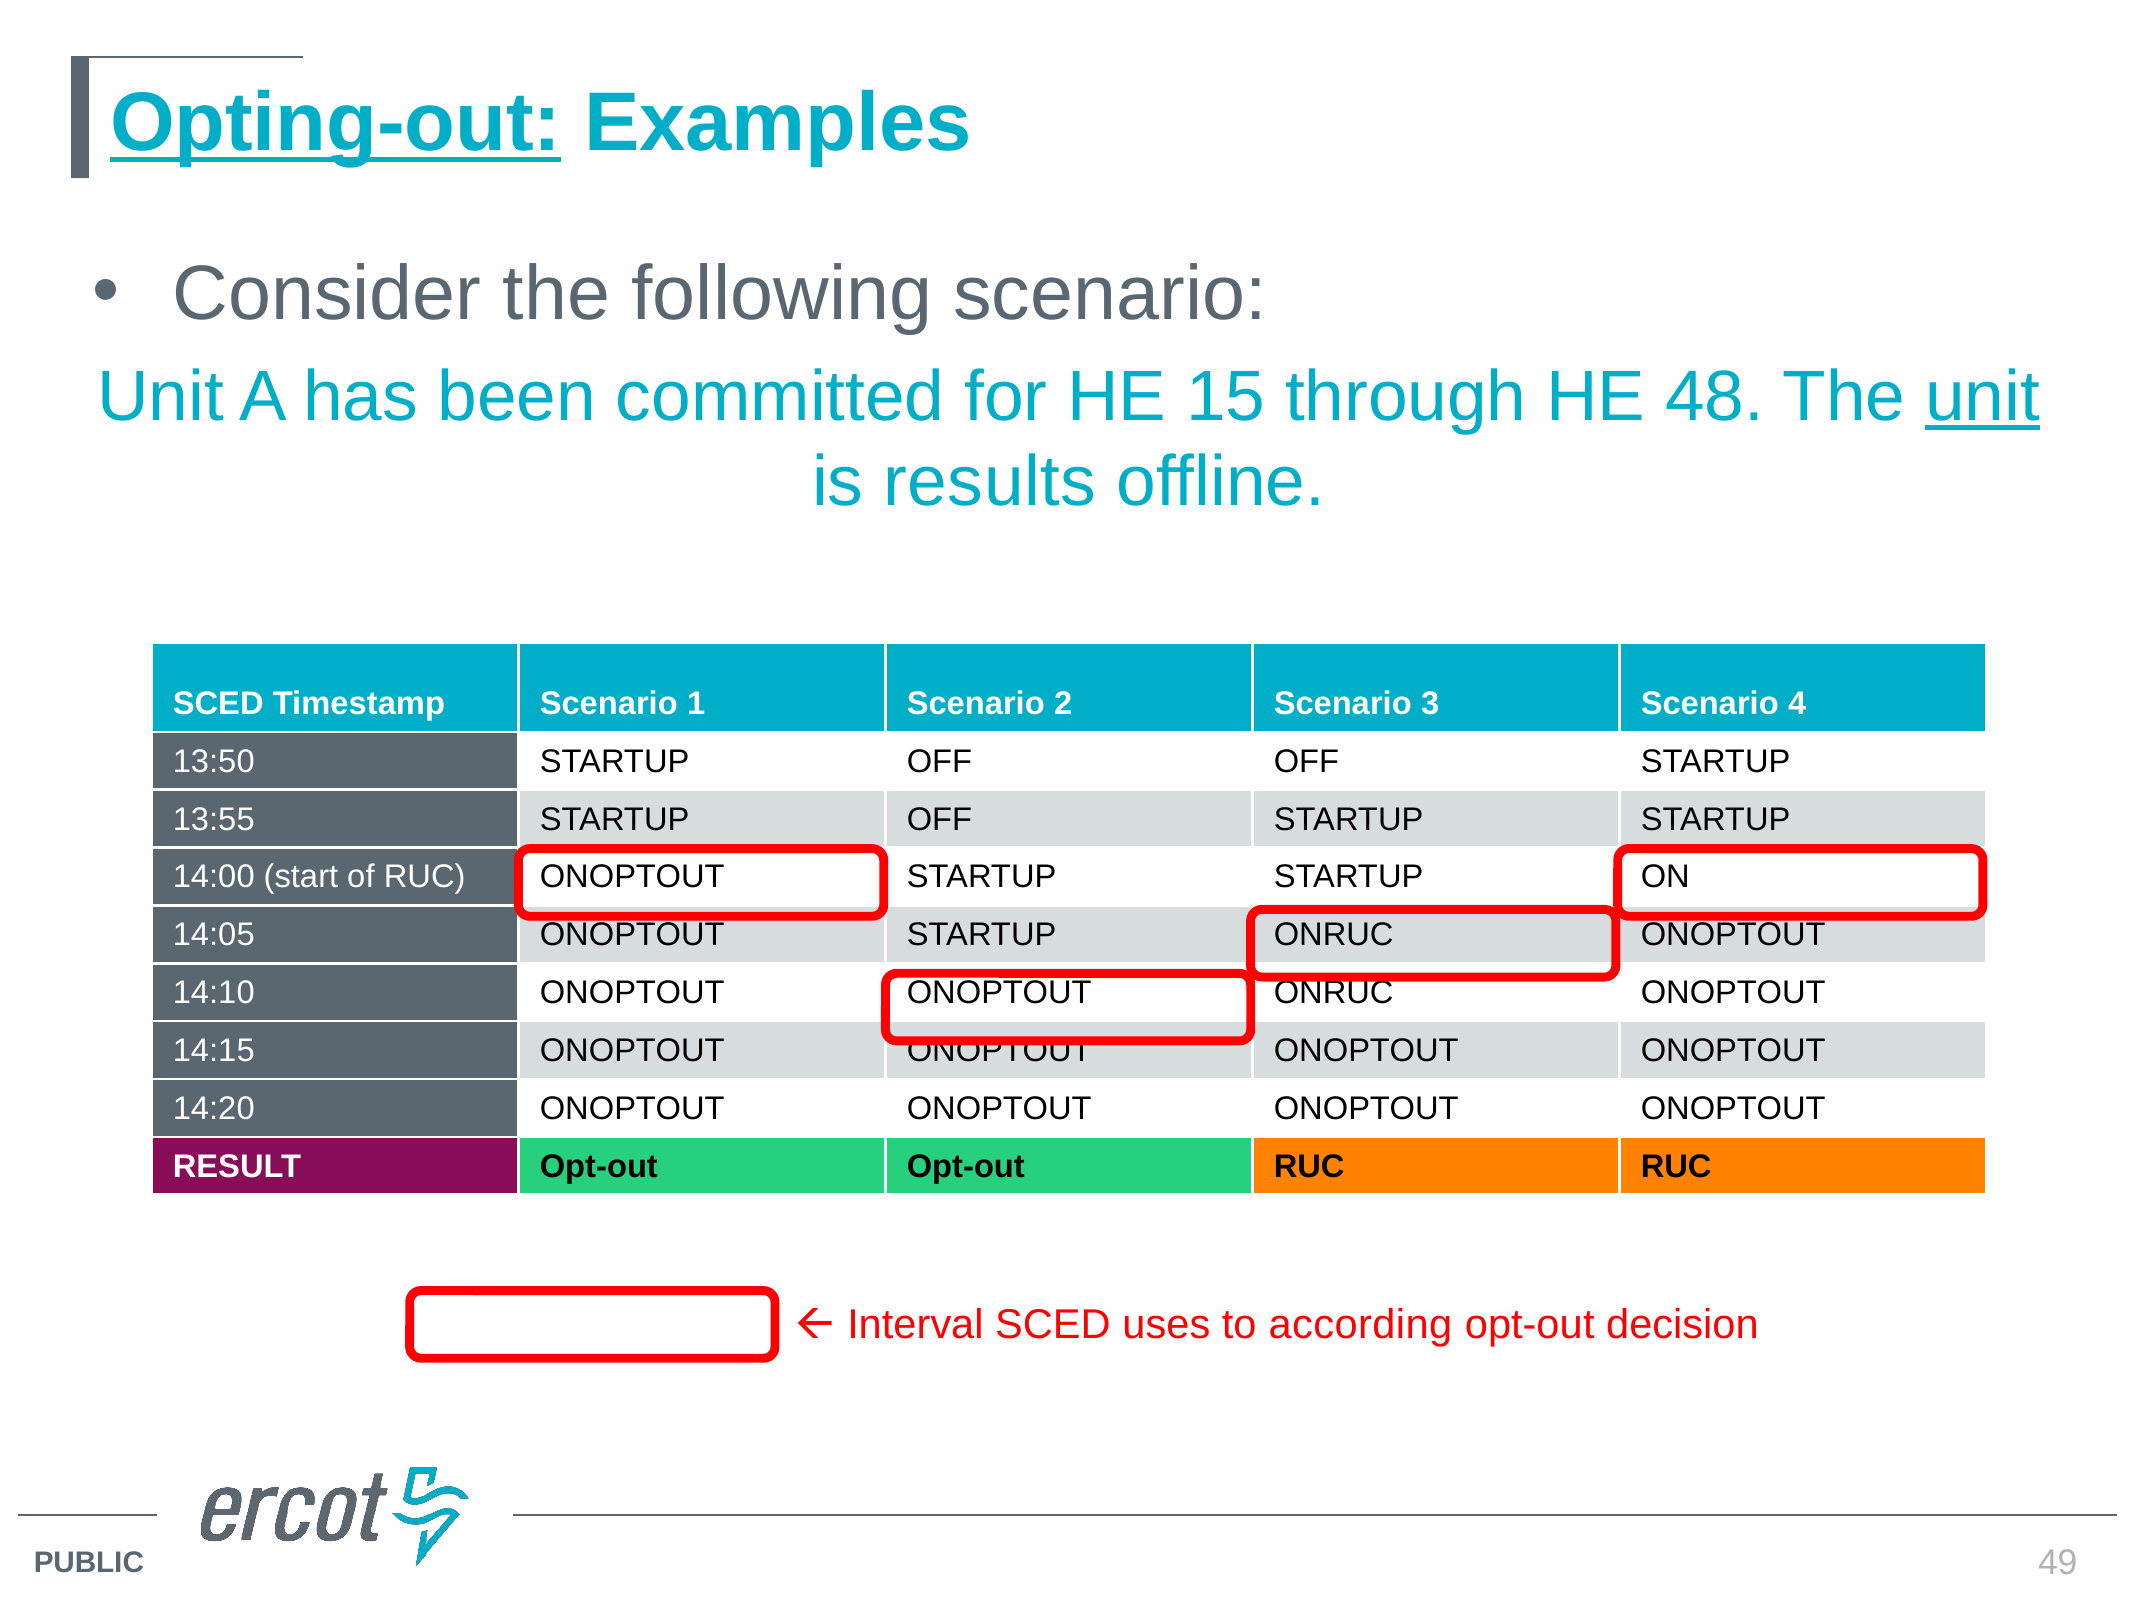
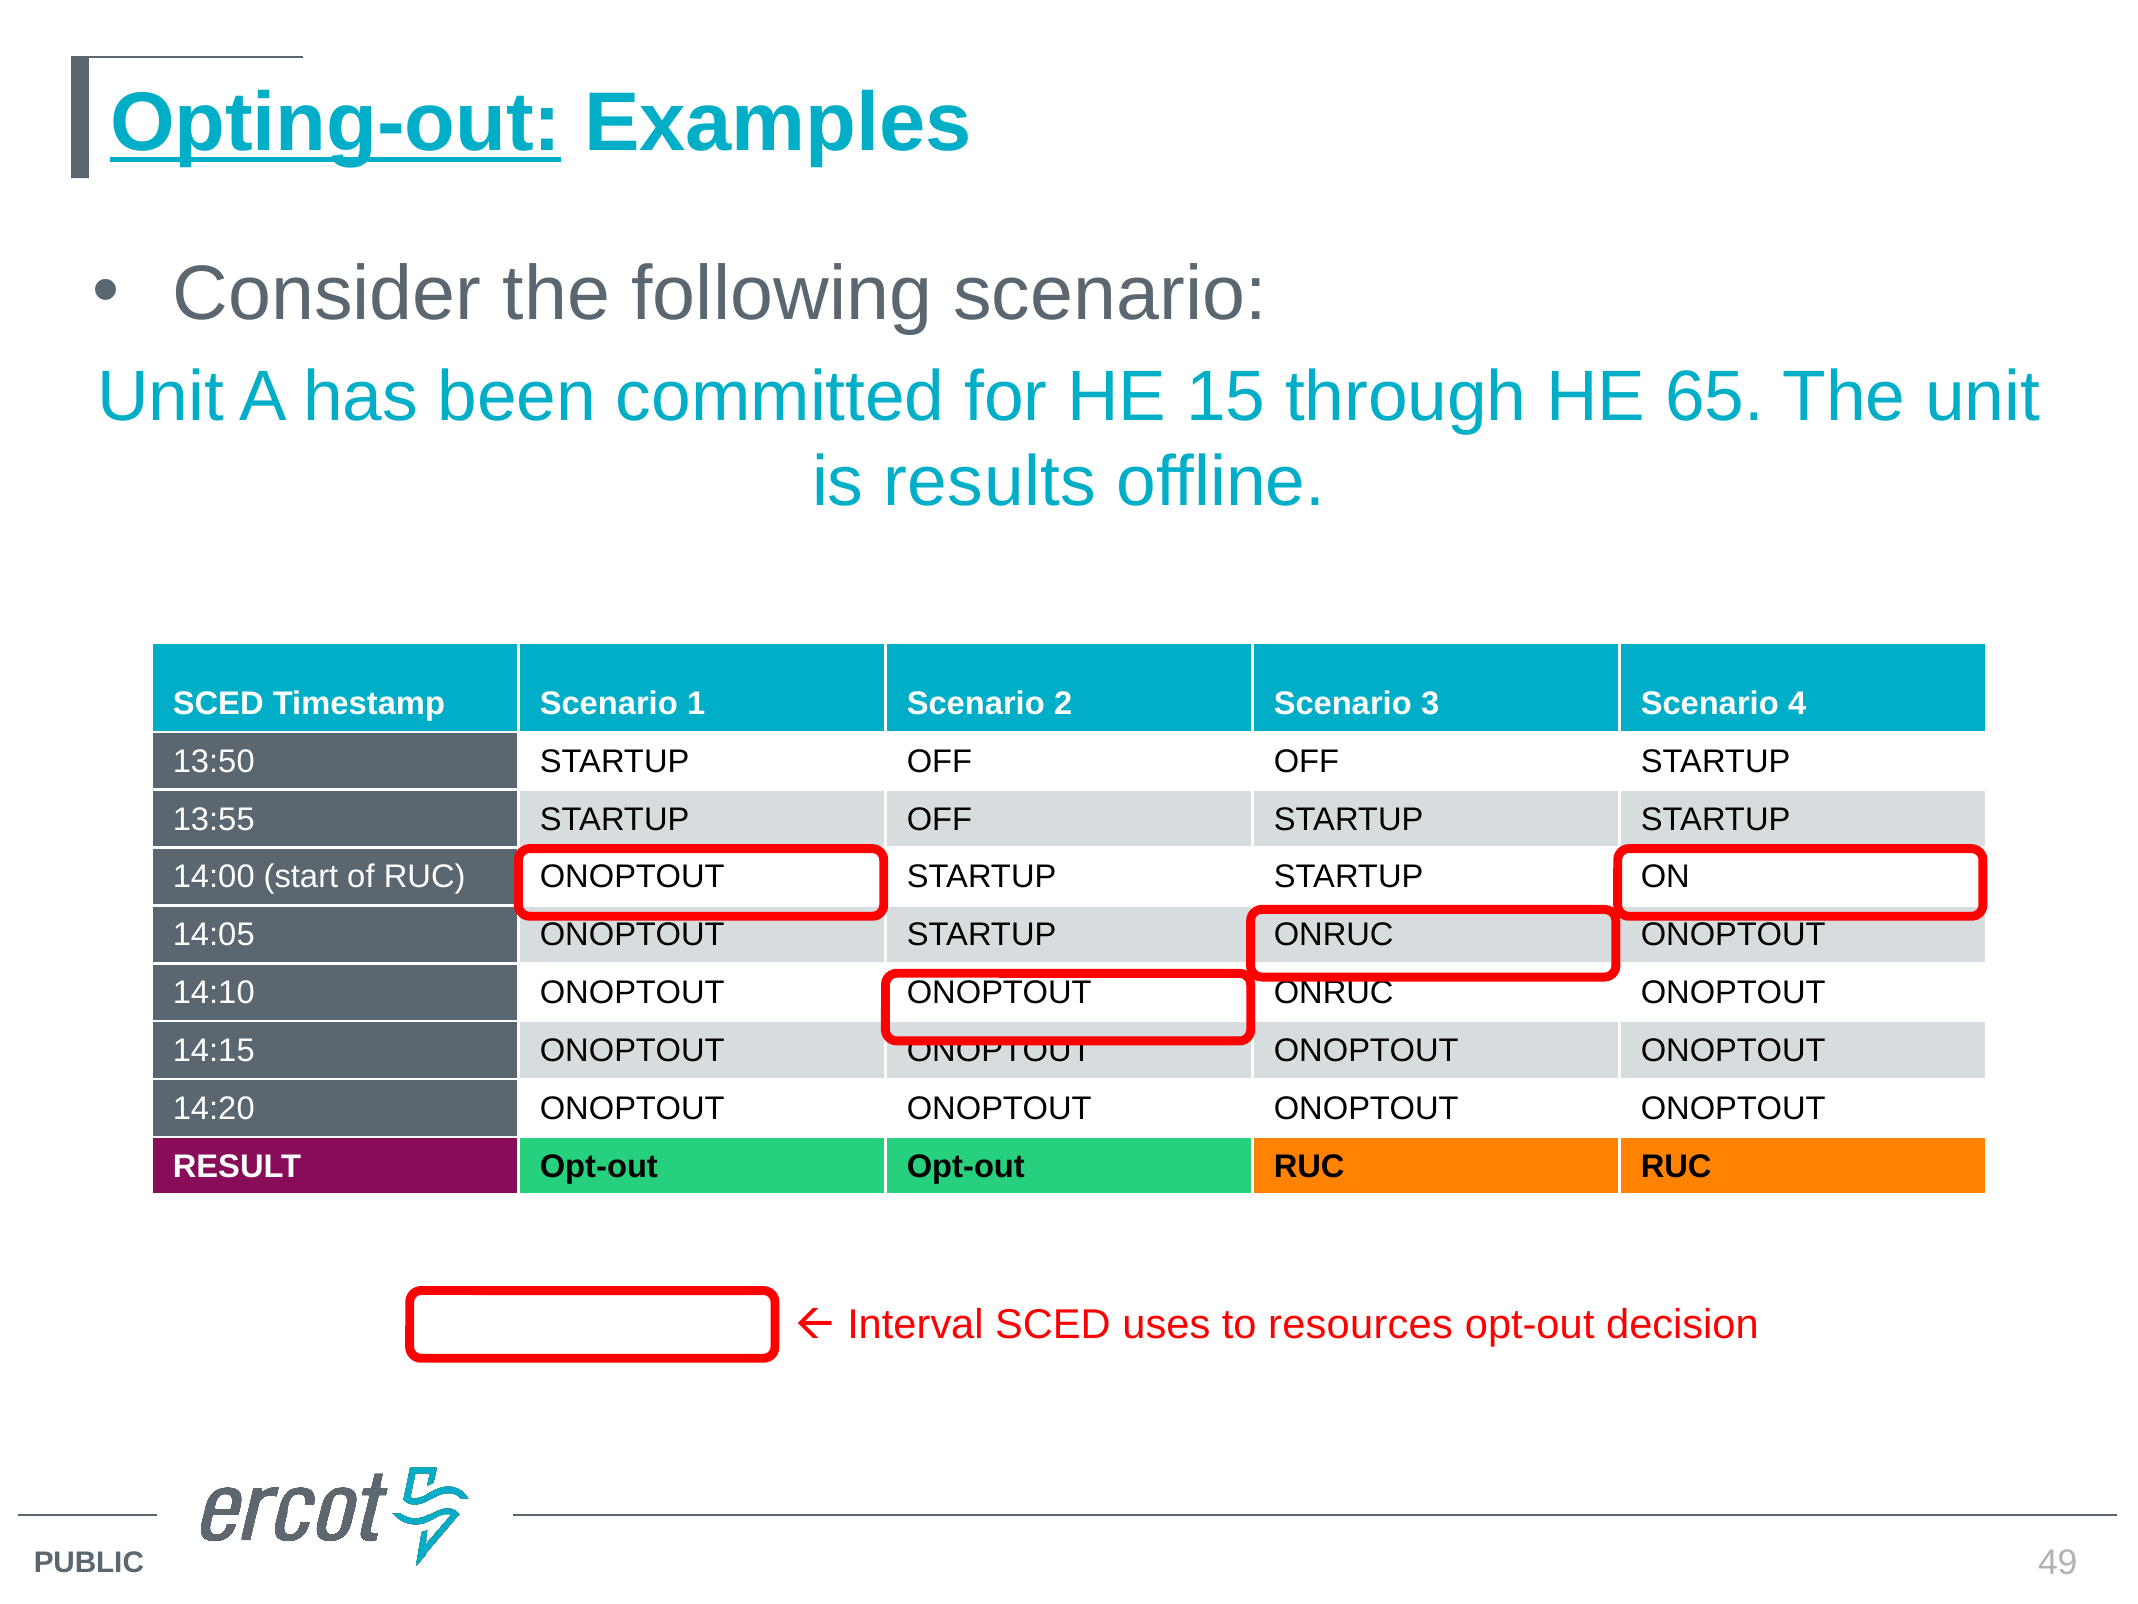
48: 48 -> 65
unit at (1983, 397) underline: present -> none
according: according -> resources
